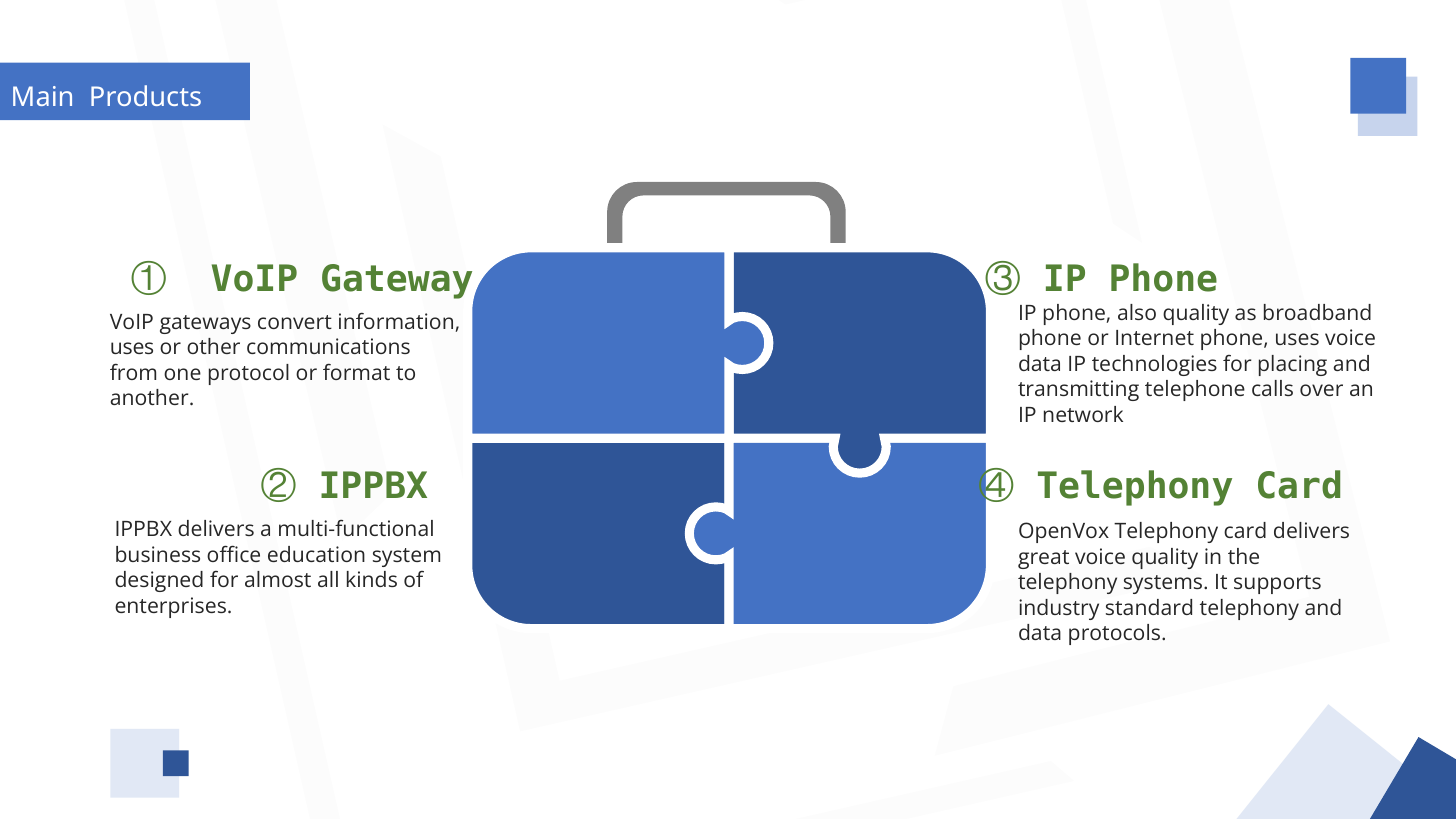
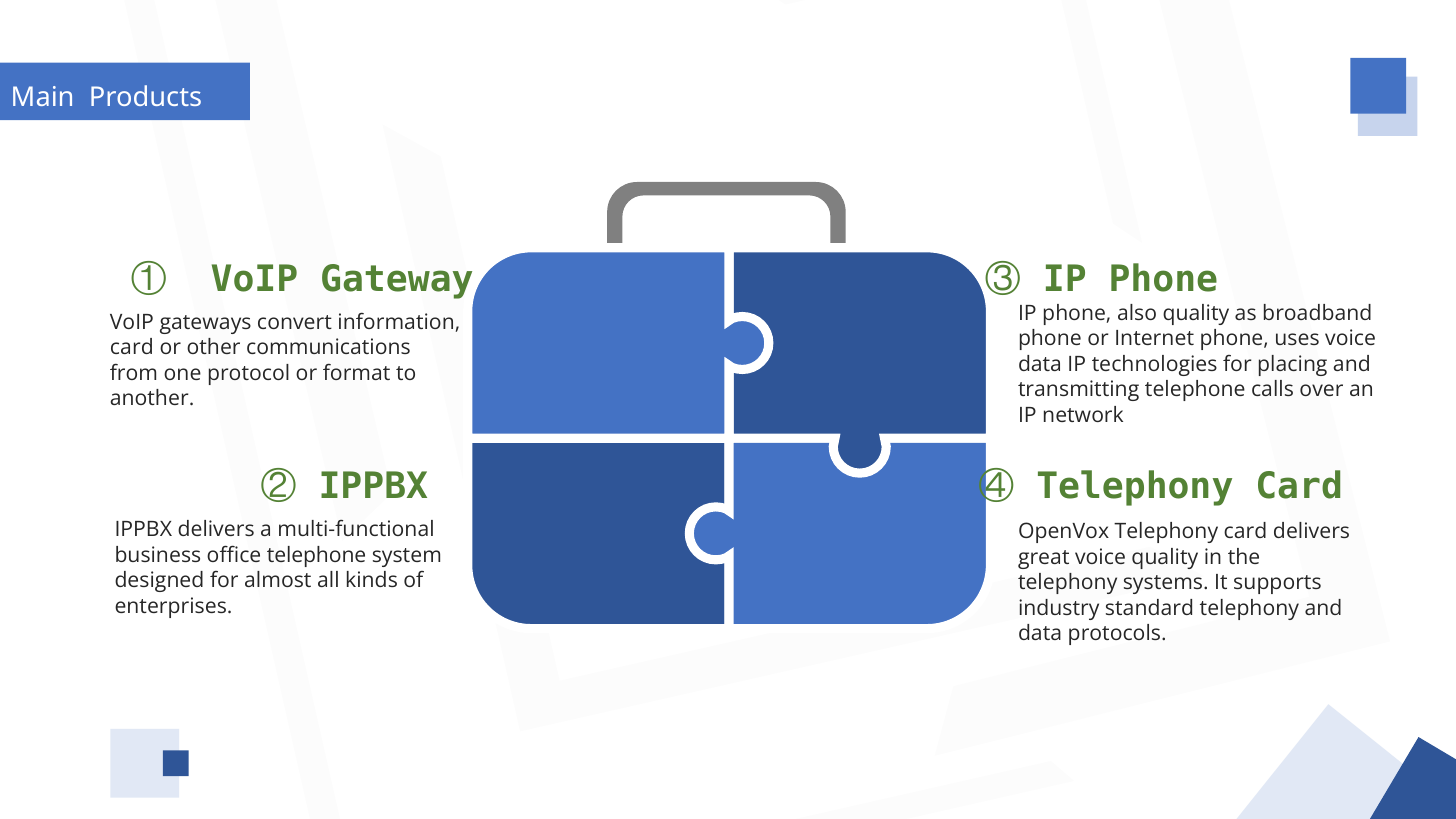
uses at (132, 348): uses -> card
office education: education -> telephone
